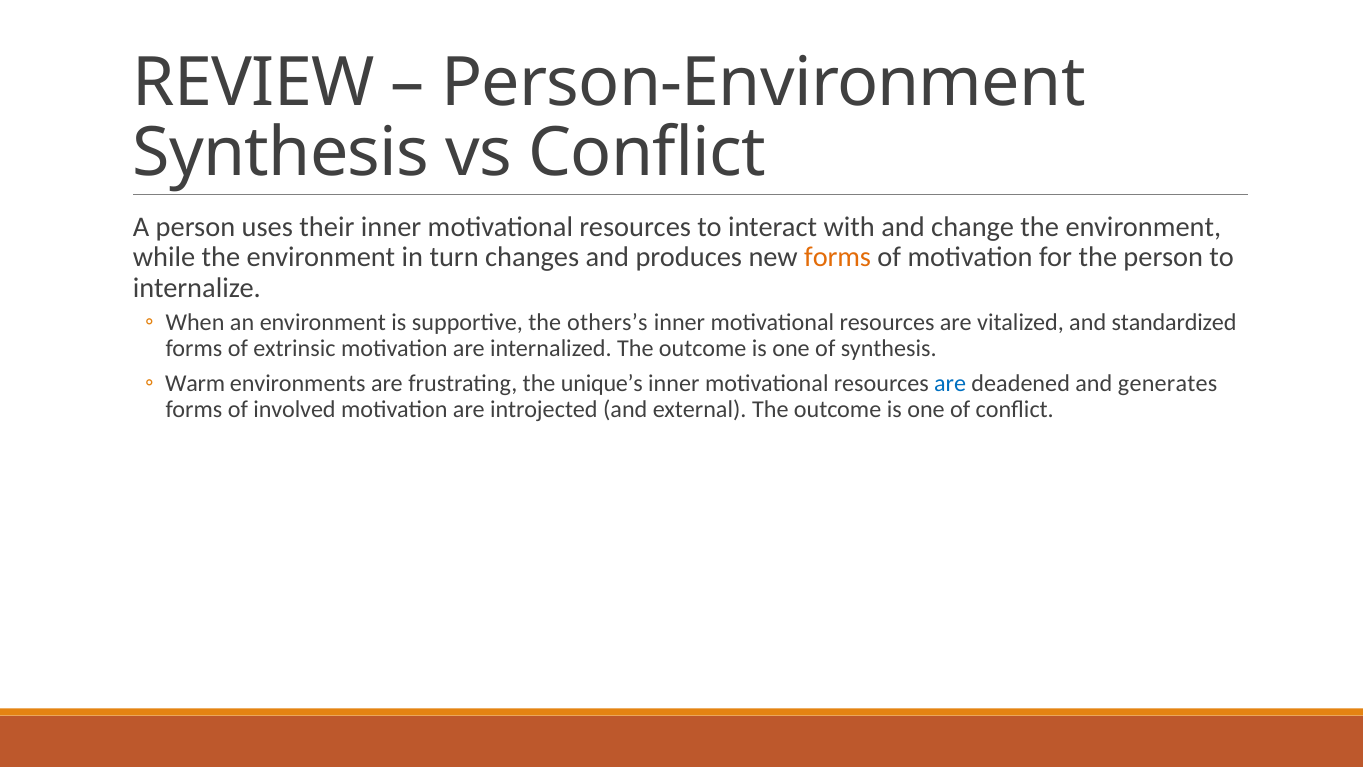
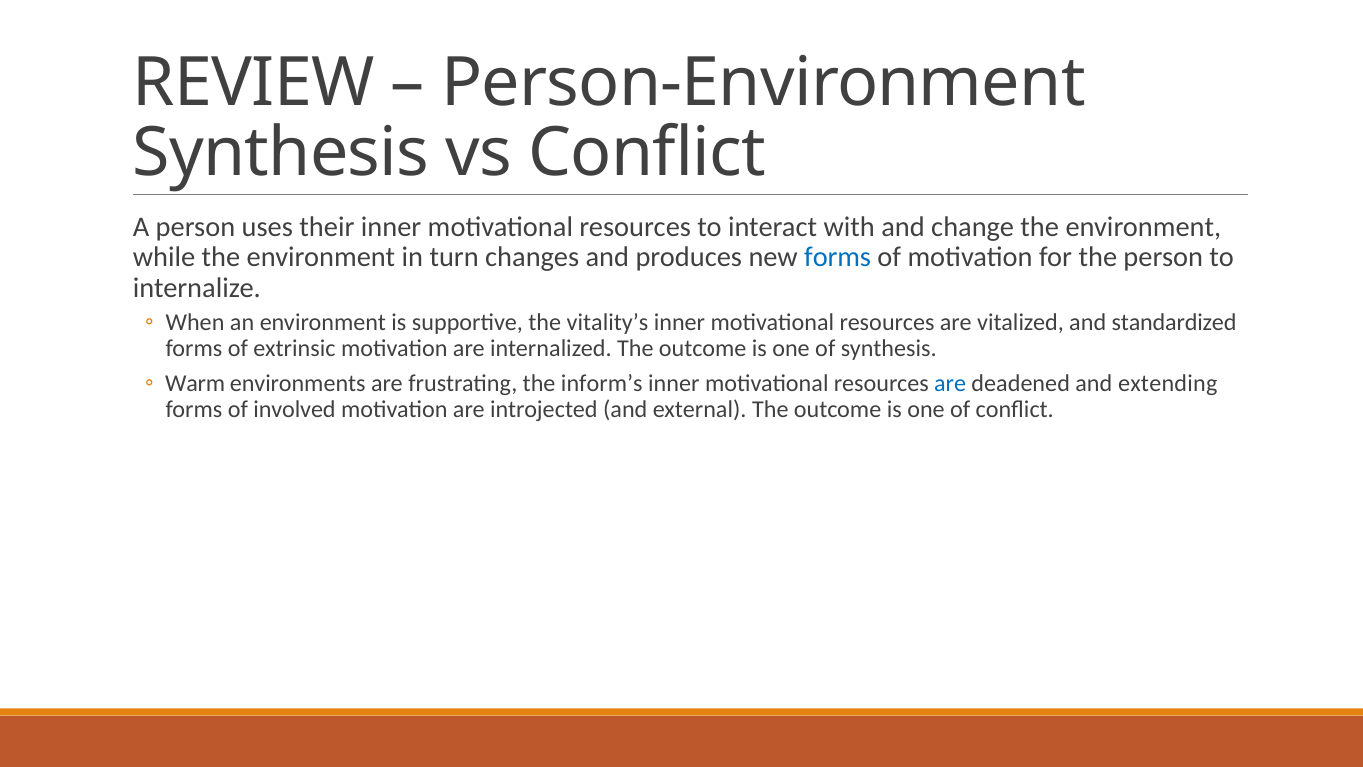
forms at (838, 257) colour: orange -> blue
others’s: others’s -> vitality’s
unique’s: unique’s -> inform’s
generates: generates -> extending
